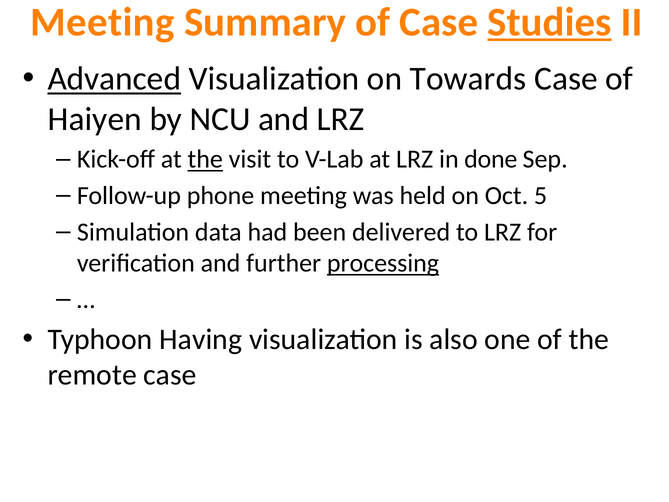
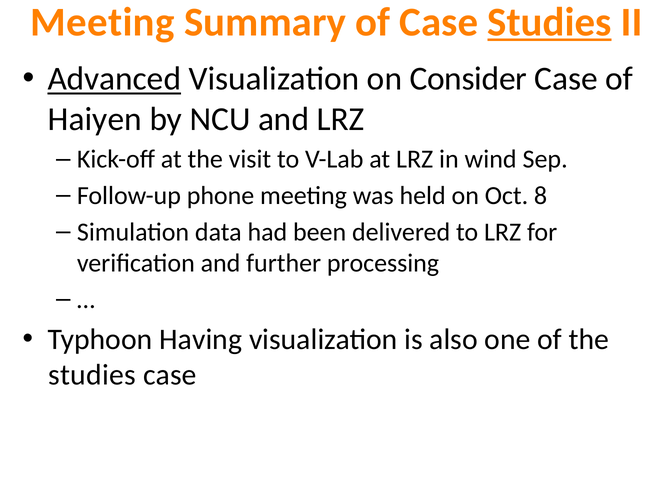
Towards: Towards -> Consider
the at (205, 159) underline: present -> none
done: done -> wind
5: 5 -> 8
processing underline: present -> none
remote at (92, 375): remote -> studies
